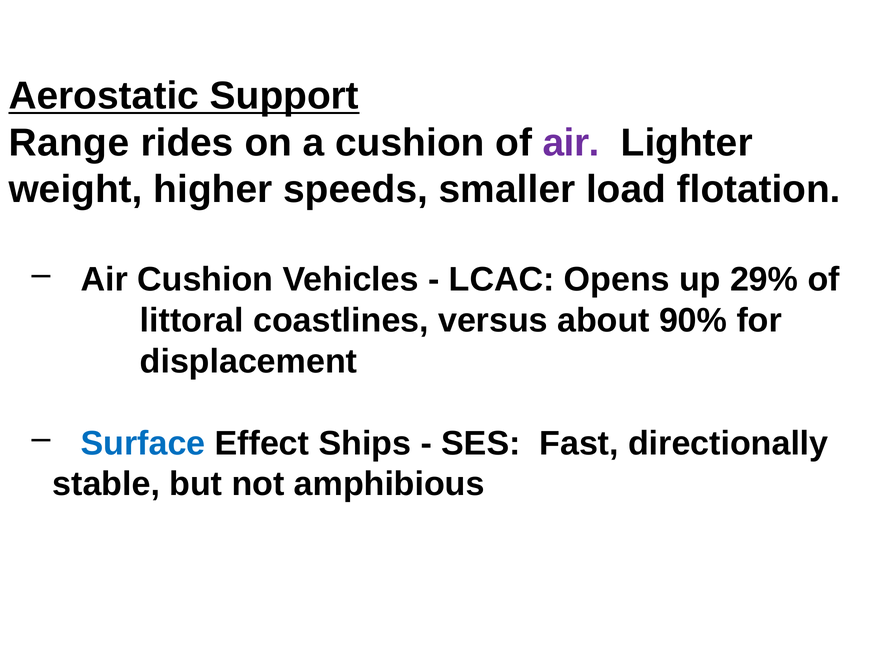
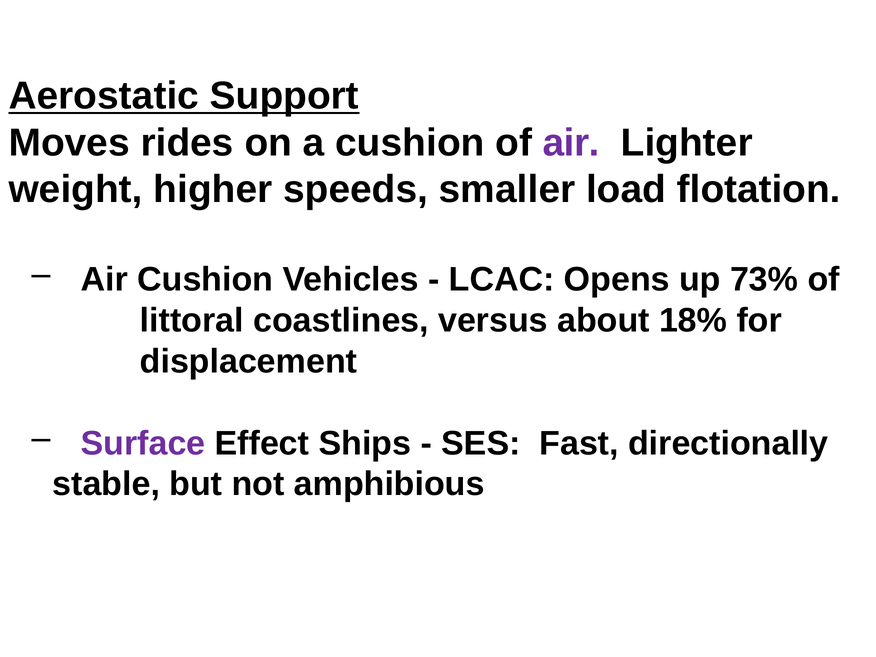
Range: Range -> Moves
29%: 29% -> 73%
90%: 90% -> 18%
Surface colour: blue -> purple
